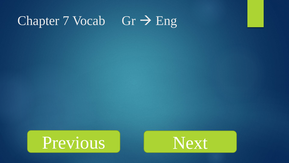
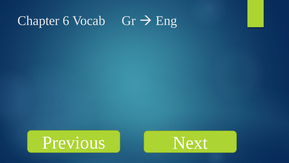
7: 7 -> 6
